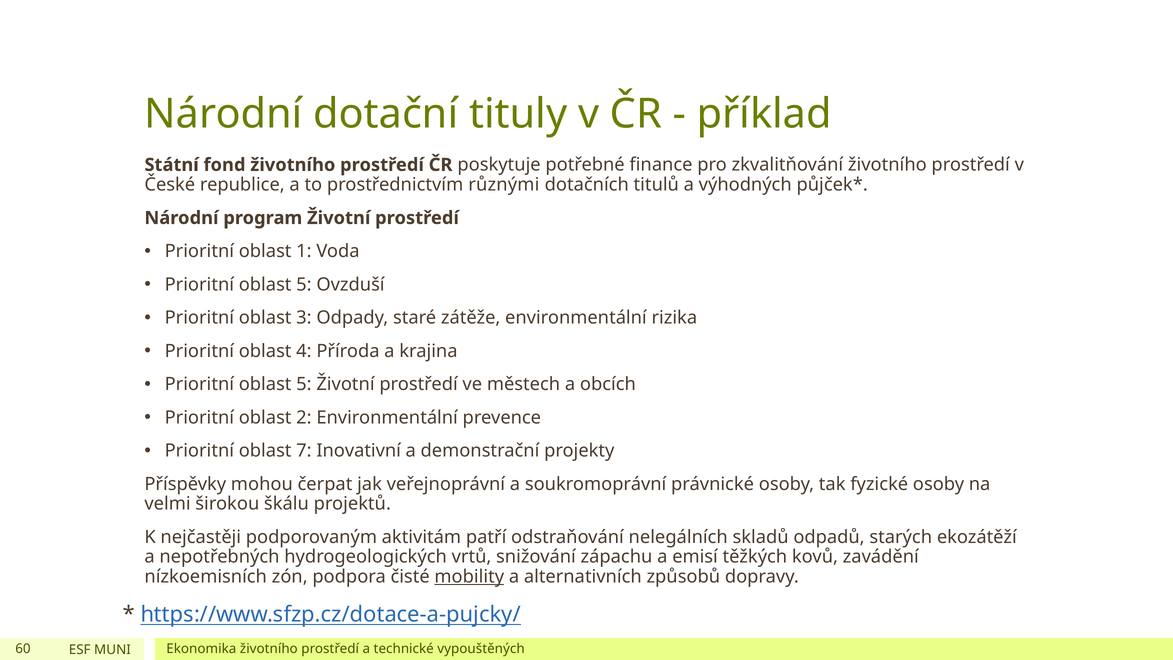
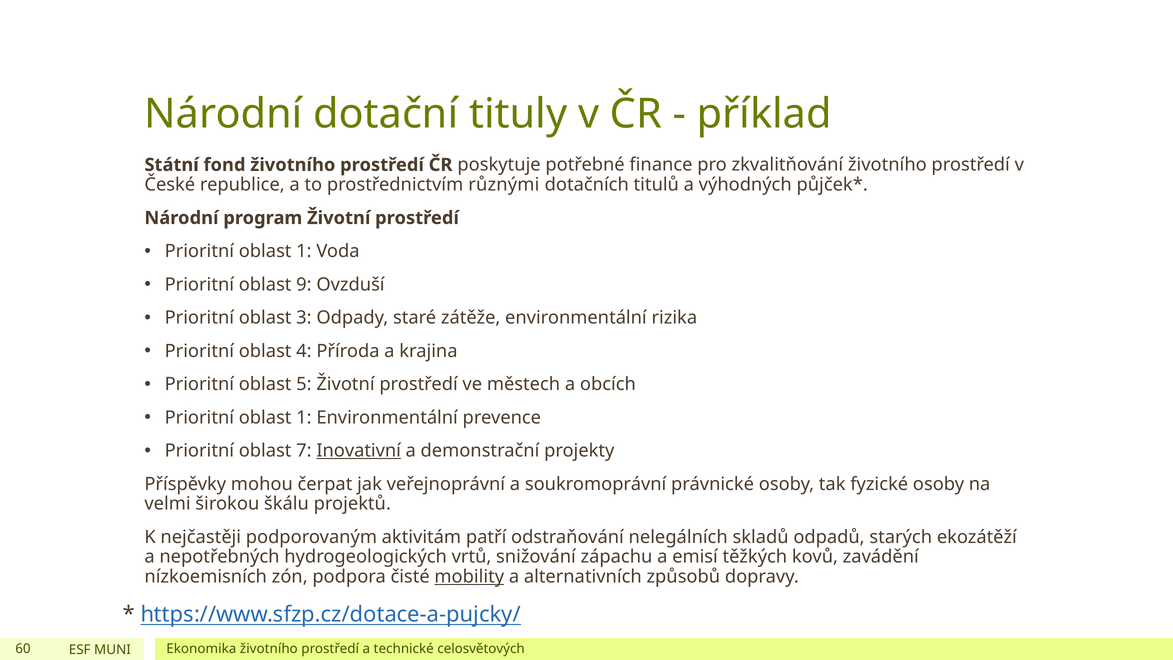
5 at (304, 284): 5 -> 9
2 at (304, 417): 2 -> 1
Inovativní underline: none -> present
vypouštěných: vypouštěných -> celosvětových
